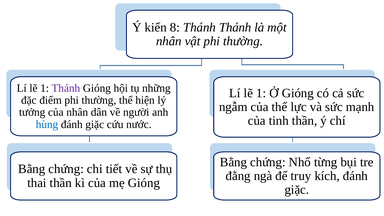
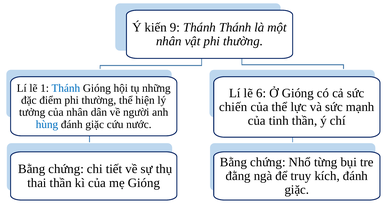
8: 8 -> 9
Thánh at (66, 88) colour: purple -> blue
1 at (261, 93): 1 -> 6
ngẫm: ngẫm -> chiến
